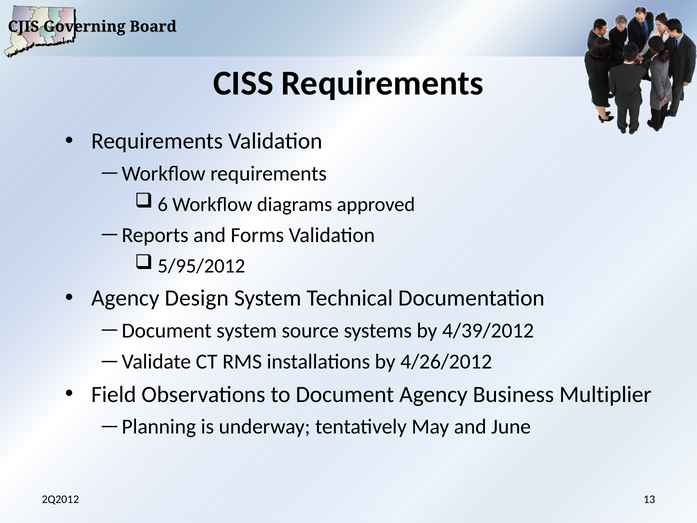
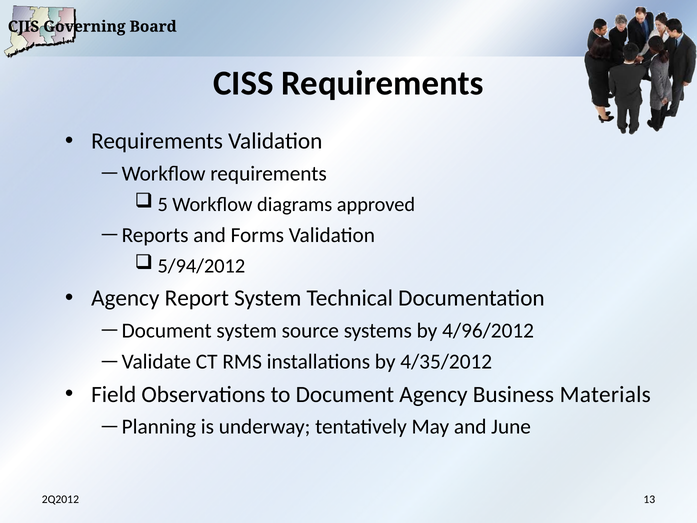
6: 6 -> 5
5/95/2012: 5/95/2012 -> 5/94/2012
Design: Design -> Report
4/39/2012: 4/39/2012 -> 4/96/2012
4/26/2012: 4/26/2012 -> 4/35/2012
Multiplier: Multiplier -> Materials
